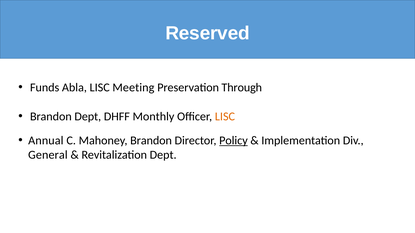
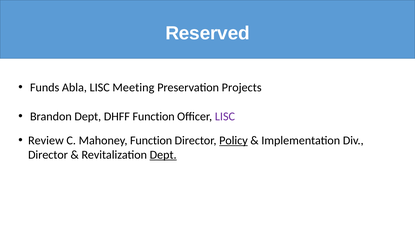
Through: Through -> Projects
DHFF Monthly: Monthly -> Function
LISC at (225, 117) colour: orange -> purple
Annual: Annual -> Review
Mahoney Brandon: Brandon -> Function
General at (48, 155): General -> Director
Dept at (163, 155) underline: none -> present
